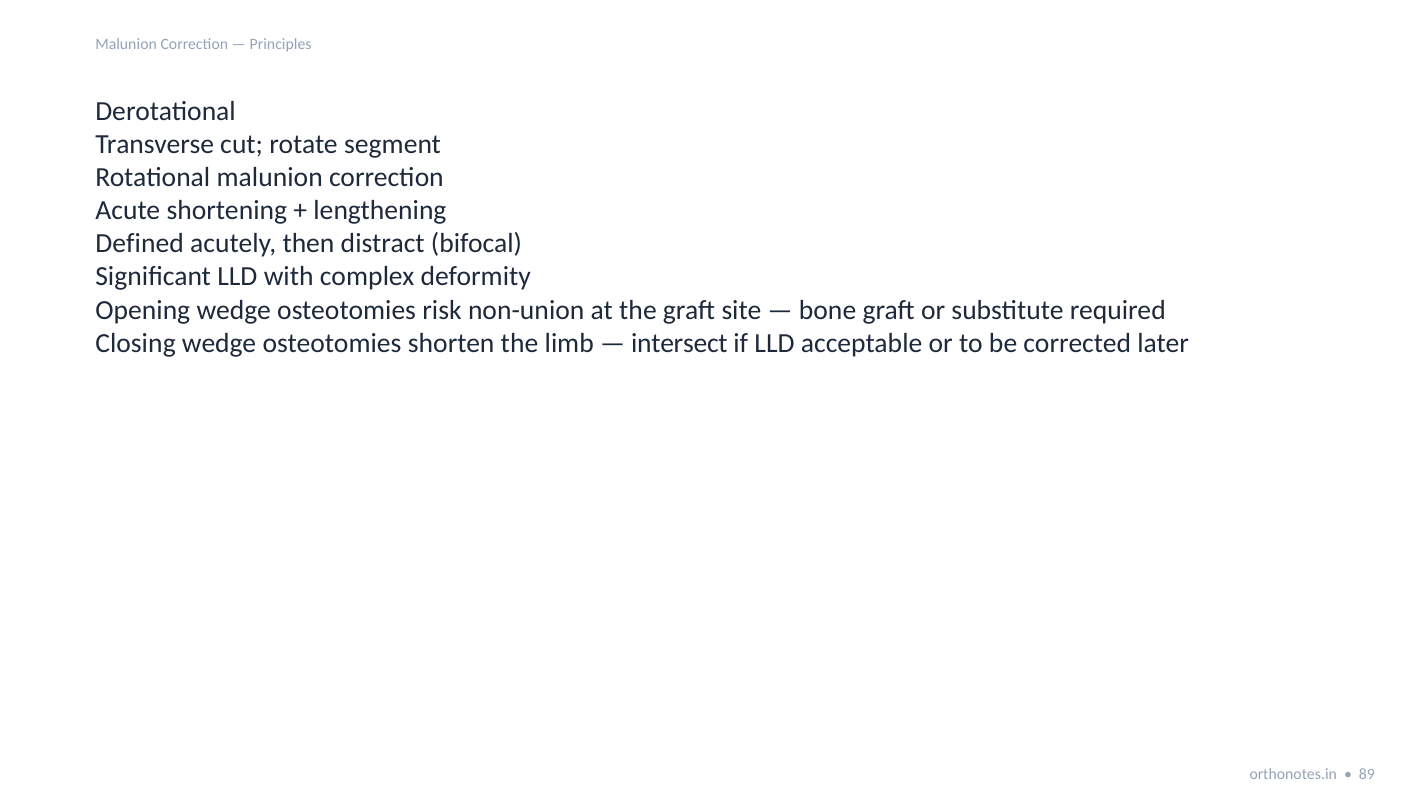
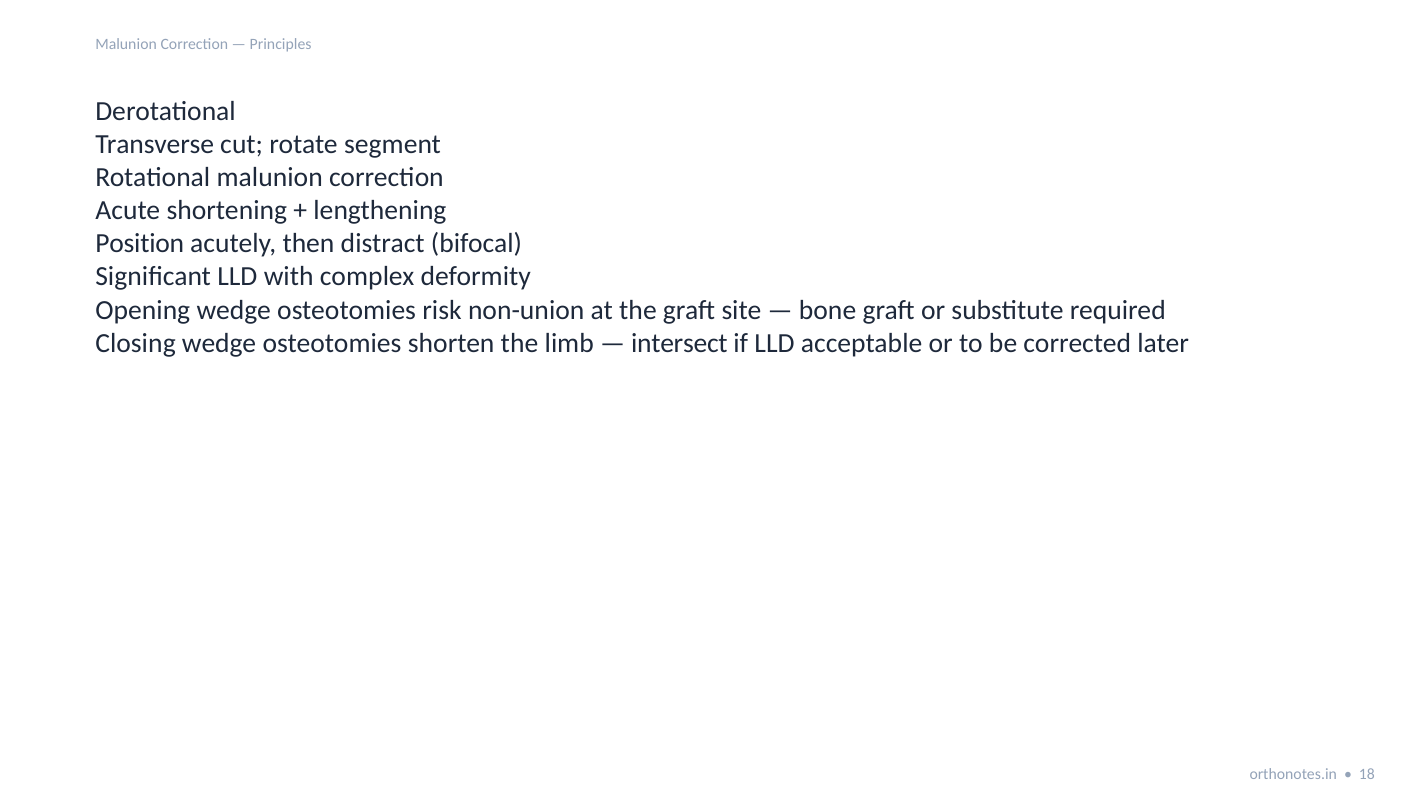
Defined: Defined -> Position
89: 89 -> 18
